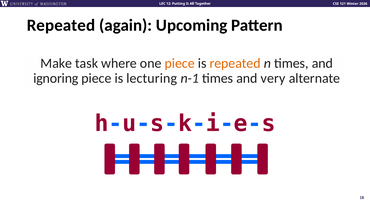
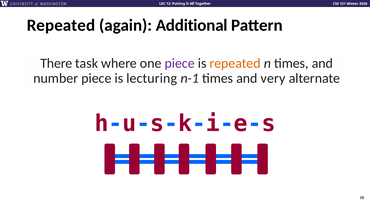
Upcoming: Upcoming -> Additional
Make: Make -> There
piece at (180, 63) colour: orange -> purple
ignoring: ignoring -> number
